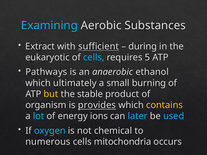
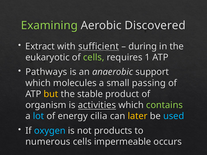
Examining colour: light blue -> light green
Substances: Substances -> Discovered
cells at (94, 57) colour: light blue -> light green
5: 5 -> 1
ethanol: ethanol -> support
ultimately: ultimately -> molecules
burning: burning -> passing
provides: provides -> activities
contains colour: yellow -> light green
ions: ions -> cilia
later colour: light blue -> yellow
chemical: chemical -> products
mitochondria: mitochondria -> impermeable
